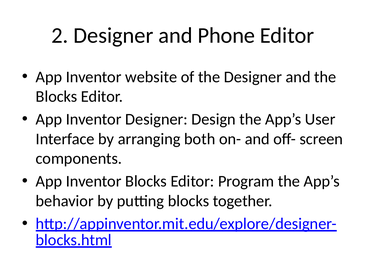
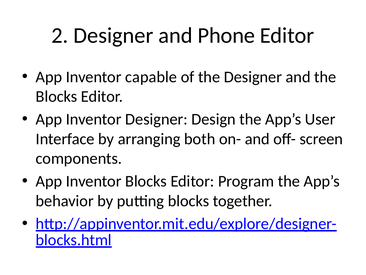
website: website -> capable
